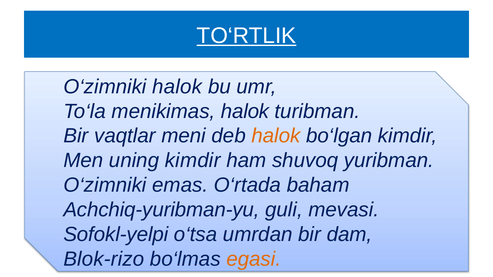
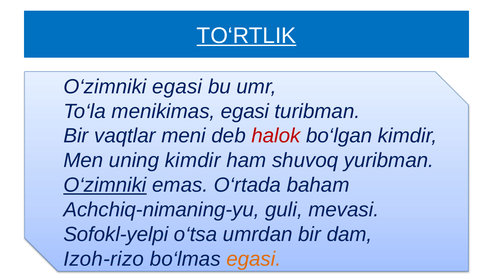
O‘zimniki halok: halok -> egasi
menikimas halok: halok -> egasi
halok at (276, 136) colour: orange -> red
O‘zimniki at (105, 185) underline: none -> present
Achchiq-yuribman-yu: Achchiq-yuribman-yu -> Achchiq-nimaning-yu
Blоk-rizo: Blоk-rizo -> Izoh-rizo
